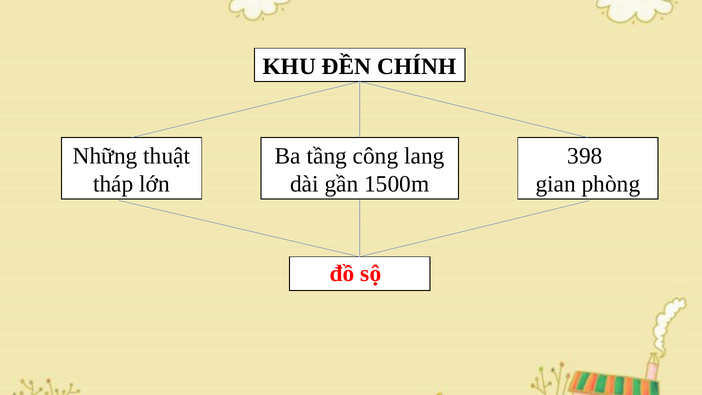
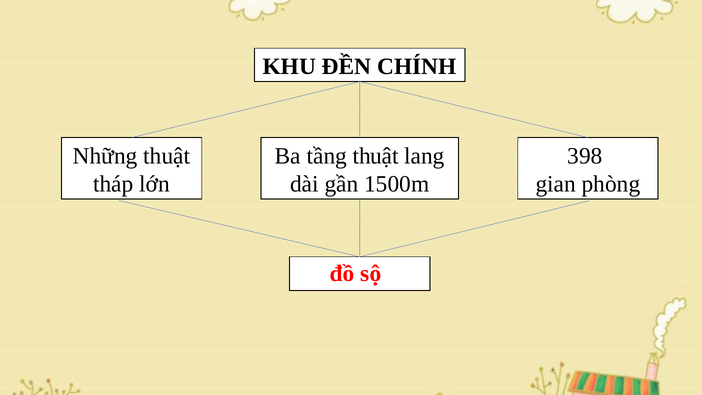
tầng công: công -> thuật
